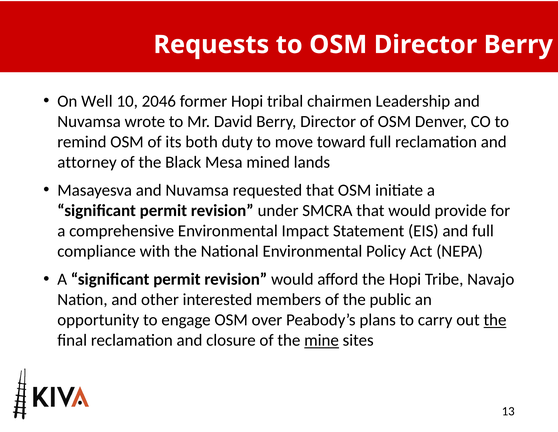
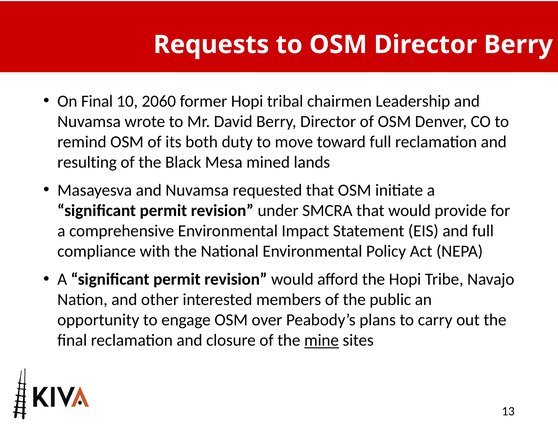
On Well: Well -> Final
2046: 2046 -> 2060
attorney: attorney -> resulting
the at (495, 319) underline: present -> none
